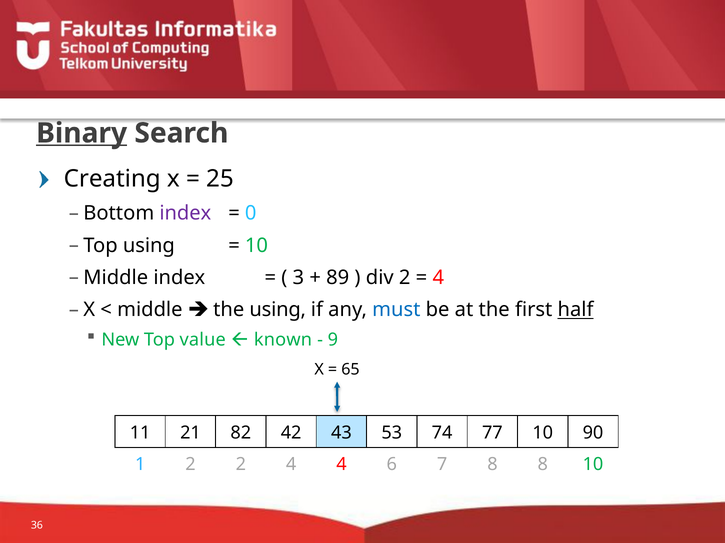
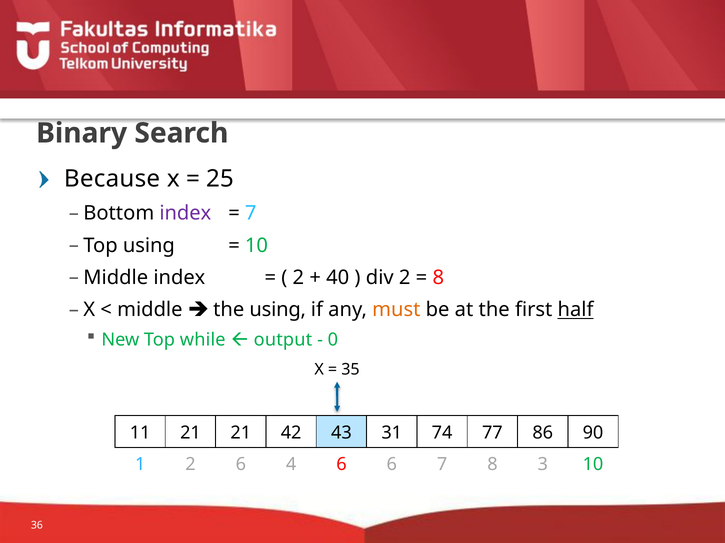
Binary underline: present -> none
Creating: Creating -> Because
0 at (251, 214): 0 -> 7
3 at (298, 278): 3 -> 2
89: 89 -> 40
4 at (438, 278): 4 -> 8
must colour: blue -> orange
value: value -> while
known: known -> output
9: 9 -> 0
65: 65 -> 35
21 82: 82 -> 21
53: 53 -> 31
77 10: 10 -> 86
2 2: 2 -> 6
4 4: 4 -> 6
8 8: 8 -> 3
